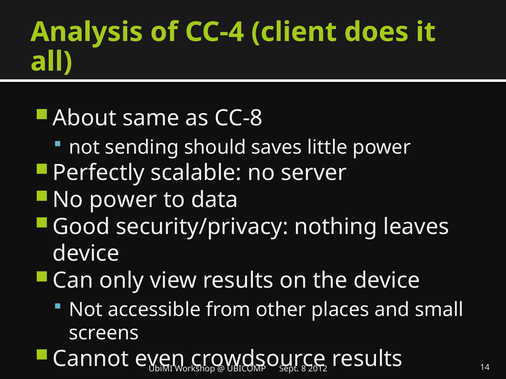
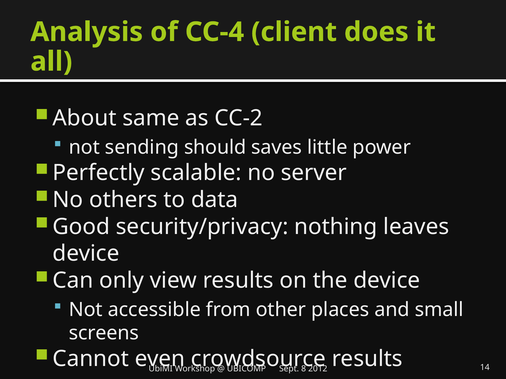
CC-8: CC-8 -> CC-2
No power: power -> others
